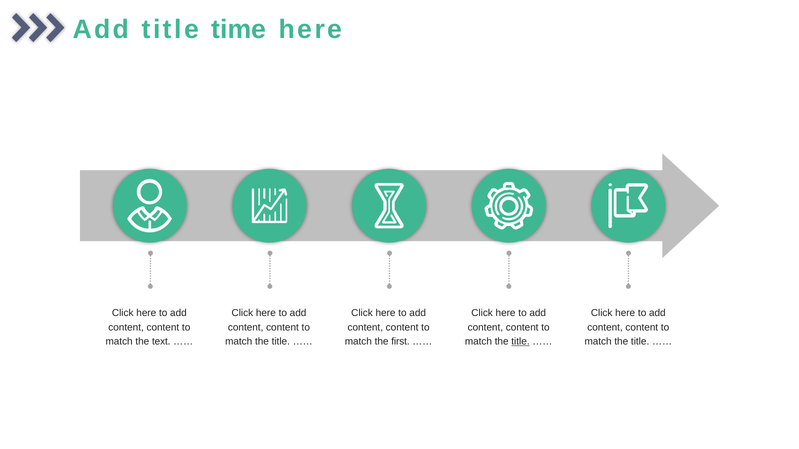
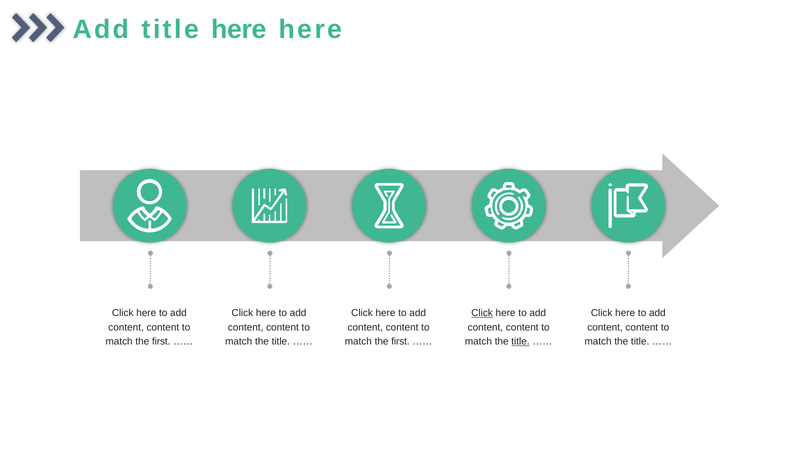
title time: time -> here
Click at (482, 313) underline: none -> present
text at (161, 342): text -> first
